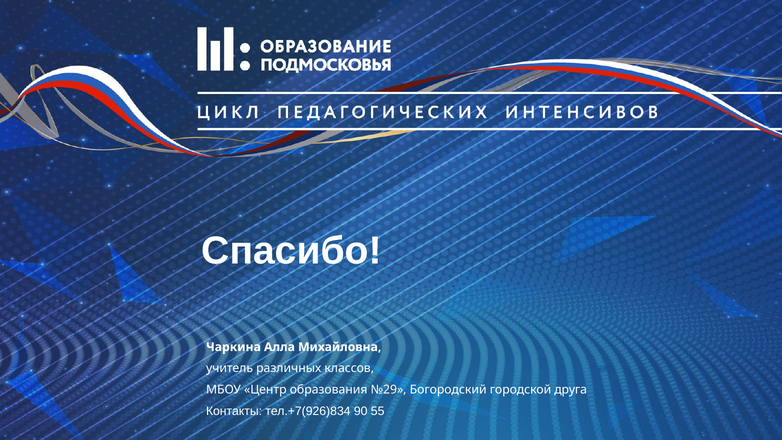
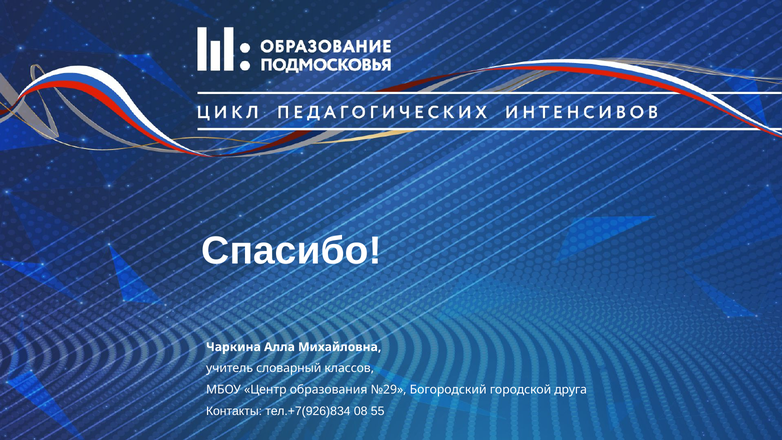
различных: различных -> словарный
90: 90 -> 08
